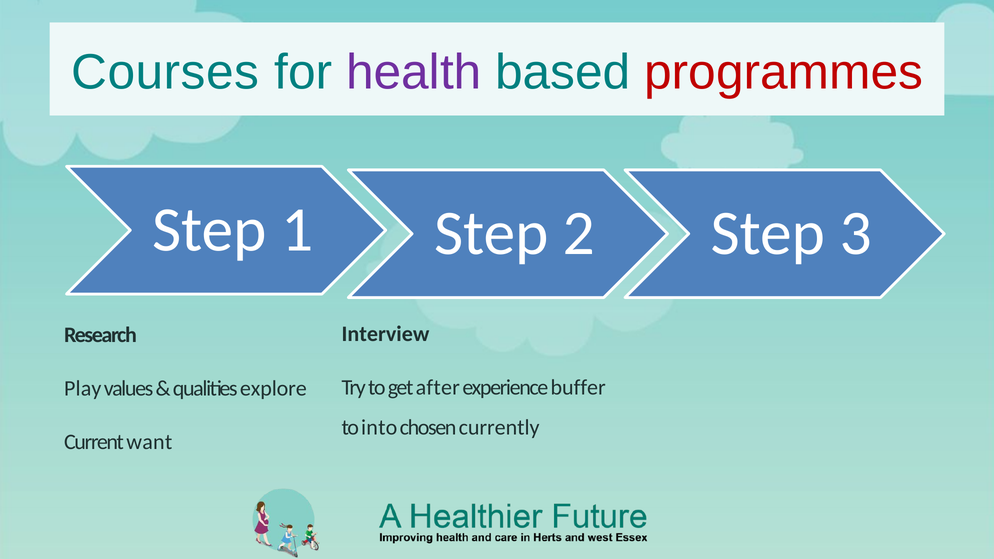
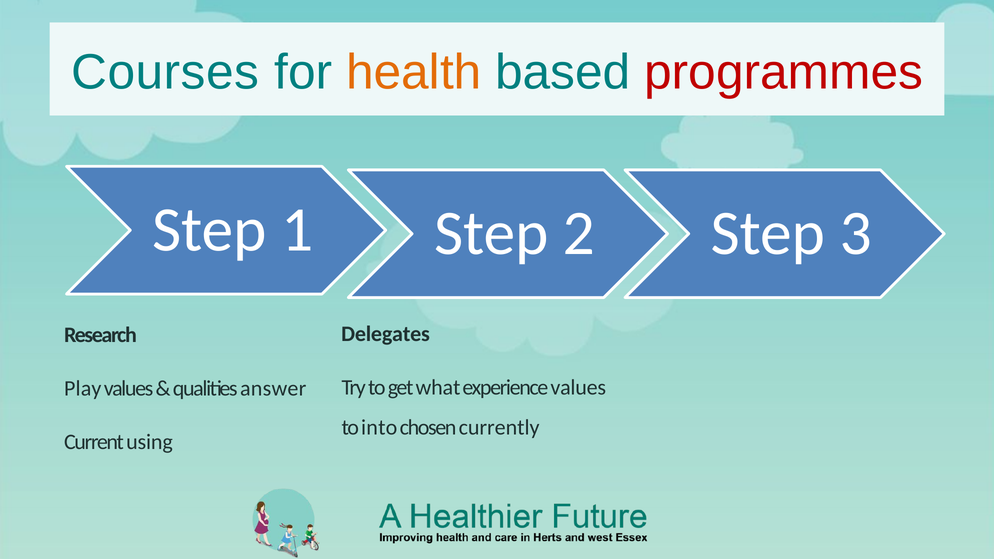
health colour: purple -> orange
Interview: Interview -> Delegates
after: after -> what
experience buffer: buffer -> values
explore: explore -> answer
want: want -> using
